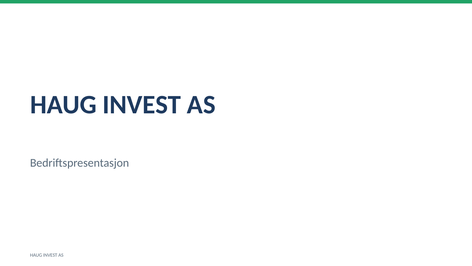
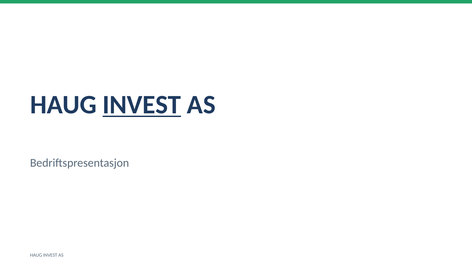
INVEST at (142, 105) underline: none -> present
